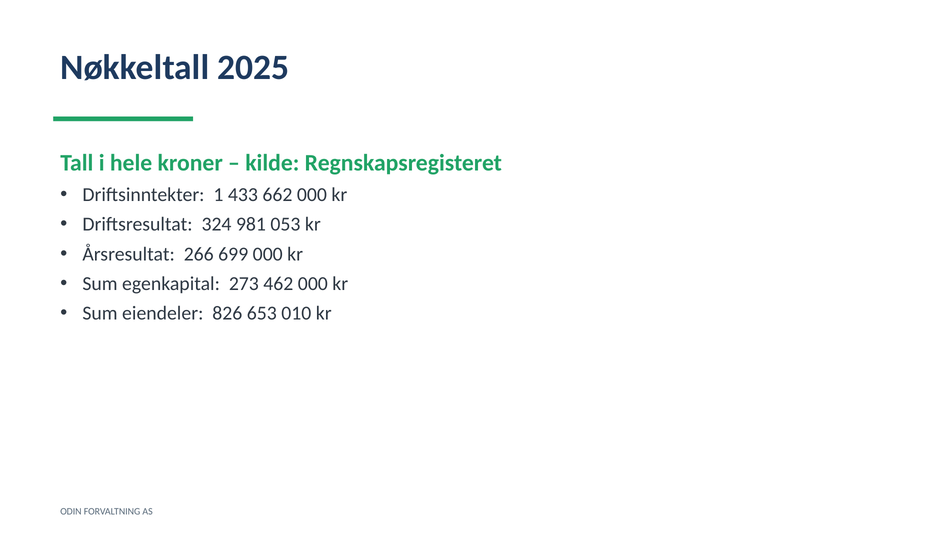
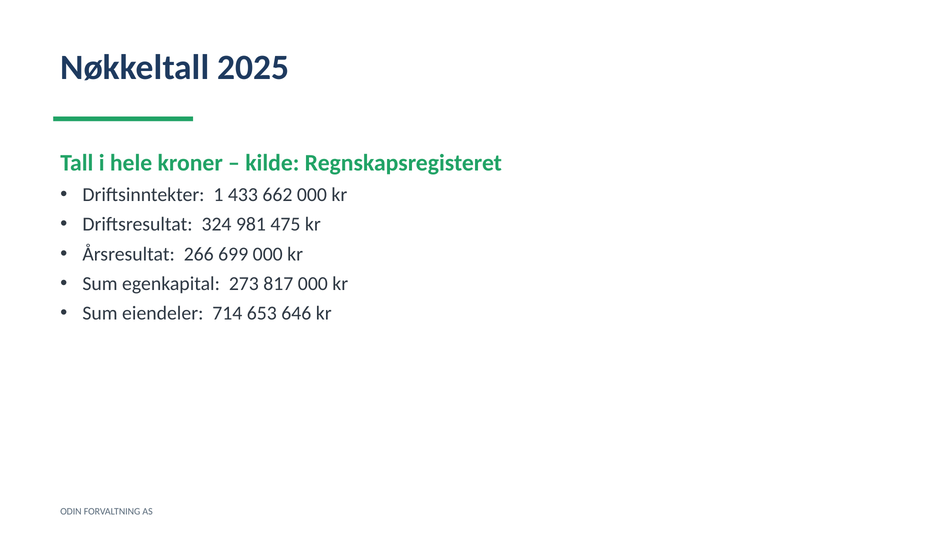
053: 053 -> 475
462: 462 -> 817
826: 826 -> 714
010: 010 -> 646
